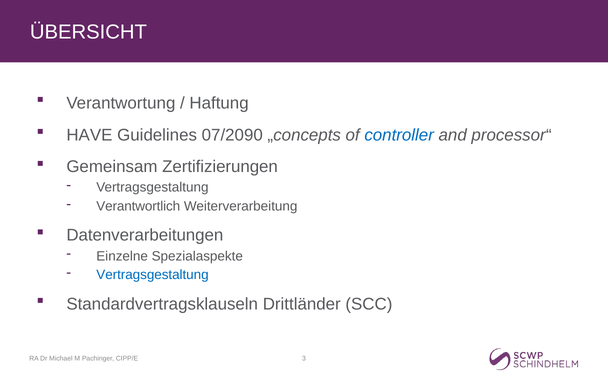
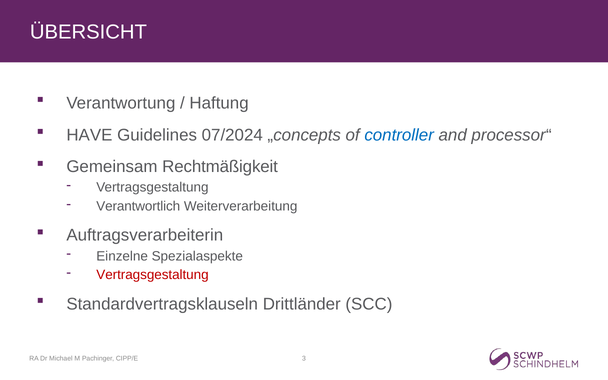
07/2090: 07/2090 -> 07/2024
Zertifizierungen: Zertifizierungen -> Rechtmäßigkeit
Datenverarbeitungen: Datenverarbeitungen -> Auftragsverarbeiterin
Vertragsgestaltung at (152, 275) colour: blue -> red
